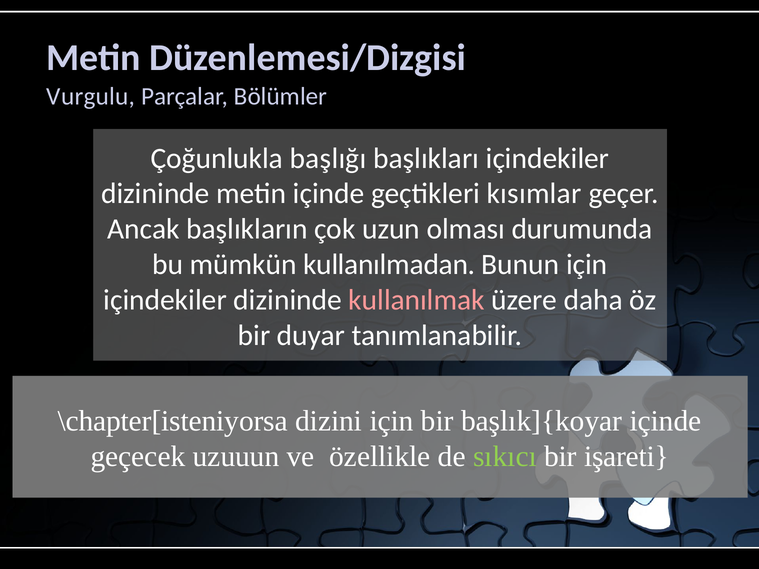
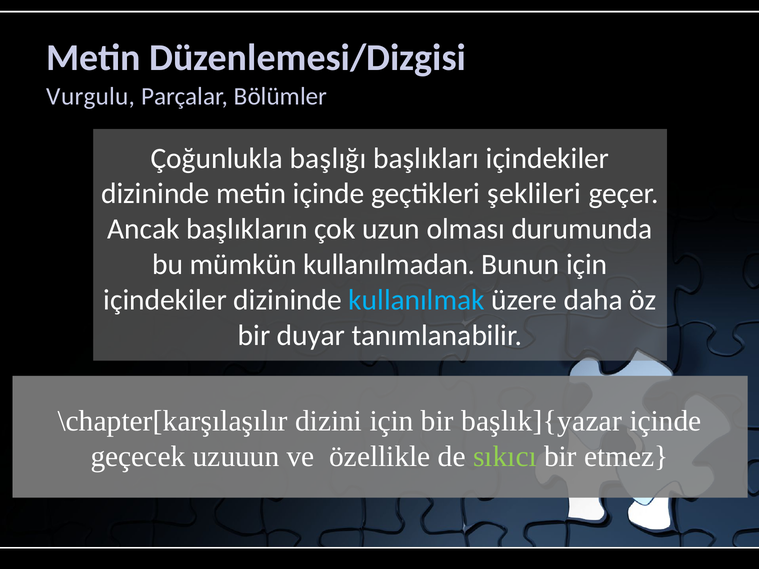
kısımlar: kısımlar -> şeklileri
kullanılmak colour: pink -> light blue
\chapter[isteniyorsa: \chapter[isteniyorsa -> \chapter[karşılaşılır
başlık]{koyar: başlık]{koyar -> başlık]{yazar
işareti: işareti -> etmez
